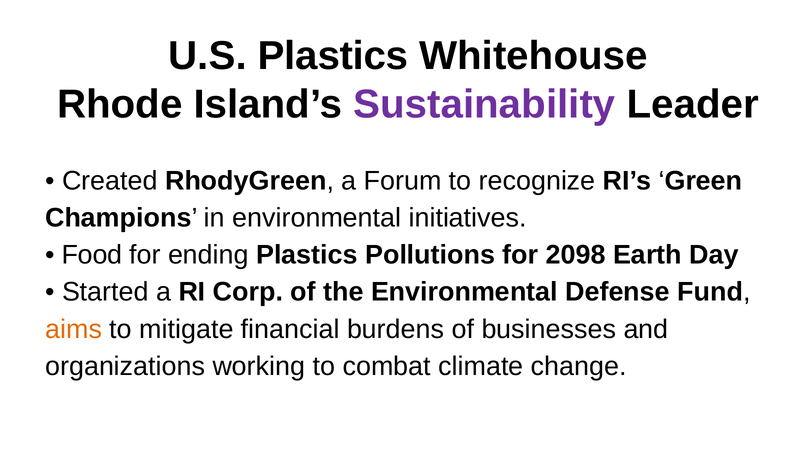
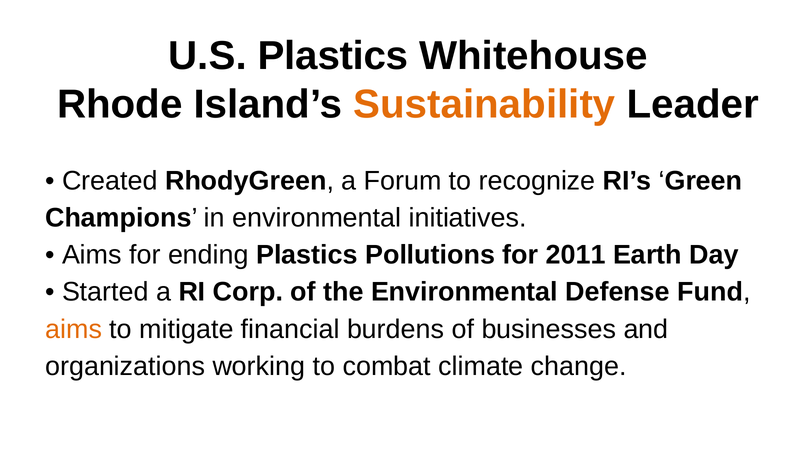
Sustainability colour: purple -> orange
Food at (92, 255): Food -> Aims
2098: 2098 -> 2011
